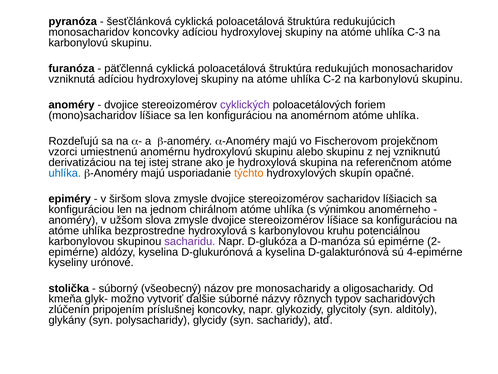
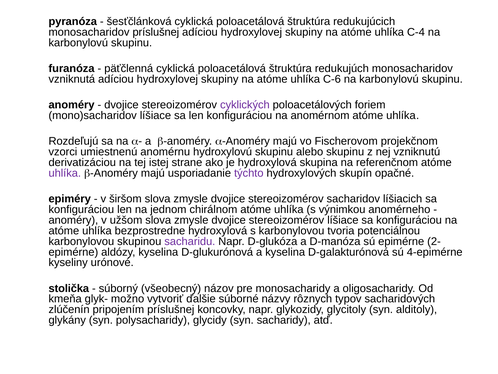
monosacharidov koncovky: koncovky -> príslušnej
C-3: C-3 -> C-4
C-2: C-2 -> C-6
uhlíka at (65, 173) colour: blue -> purple
týchto colour: orange -> purple
kruhu: kruhu -> tvoria
